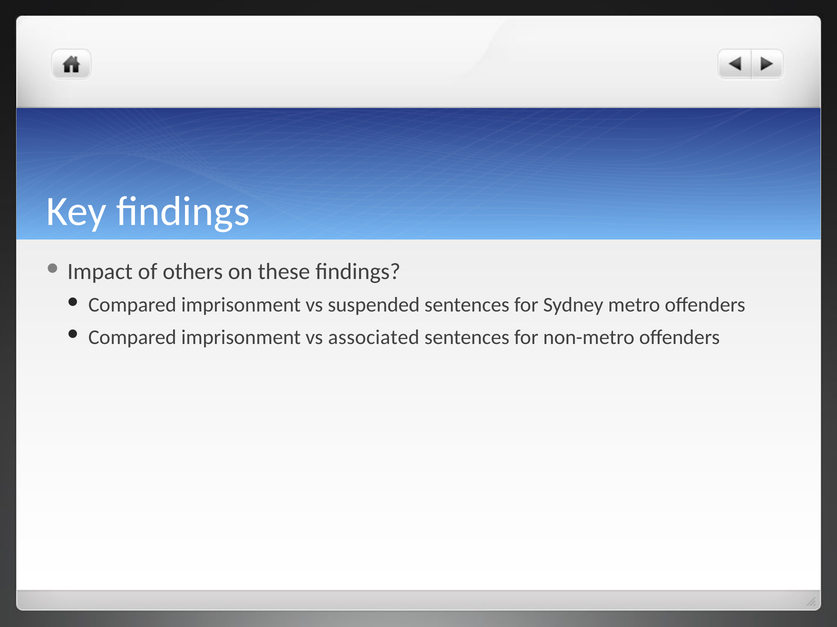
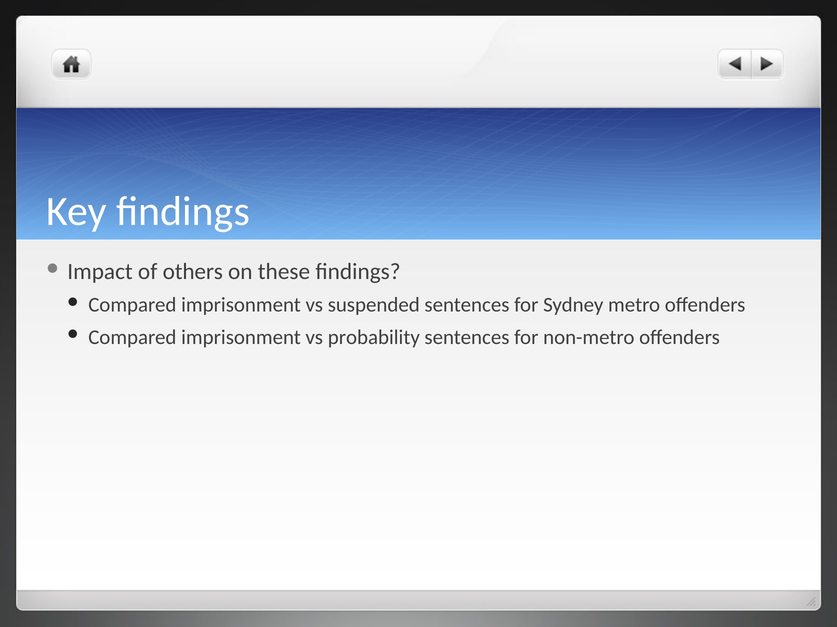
associated: associated -> probability
